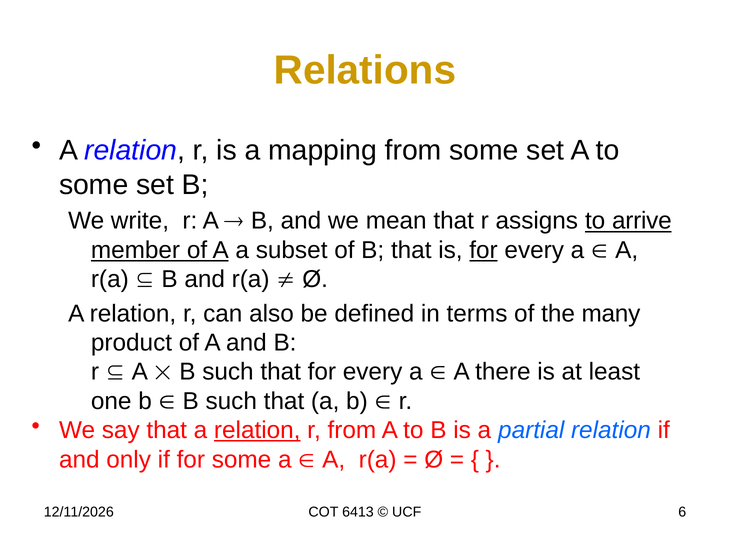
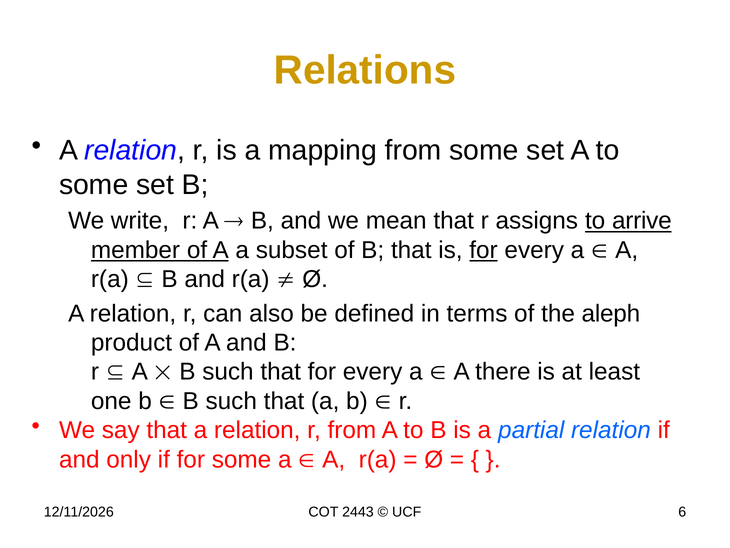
many: many -> aleph
relation at (257, 430) underline: present -> none
6413: 6413 -> 2443
